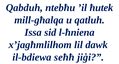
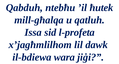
l-ħniena: l-ħniena -> l-profeta
seħħ: seħħ -> wara
